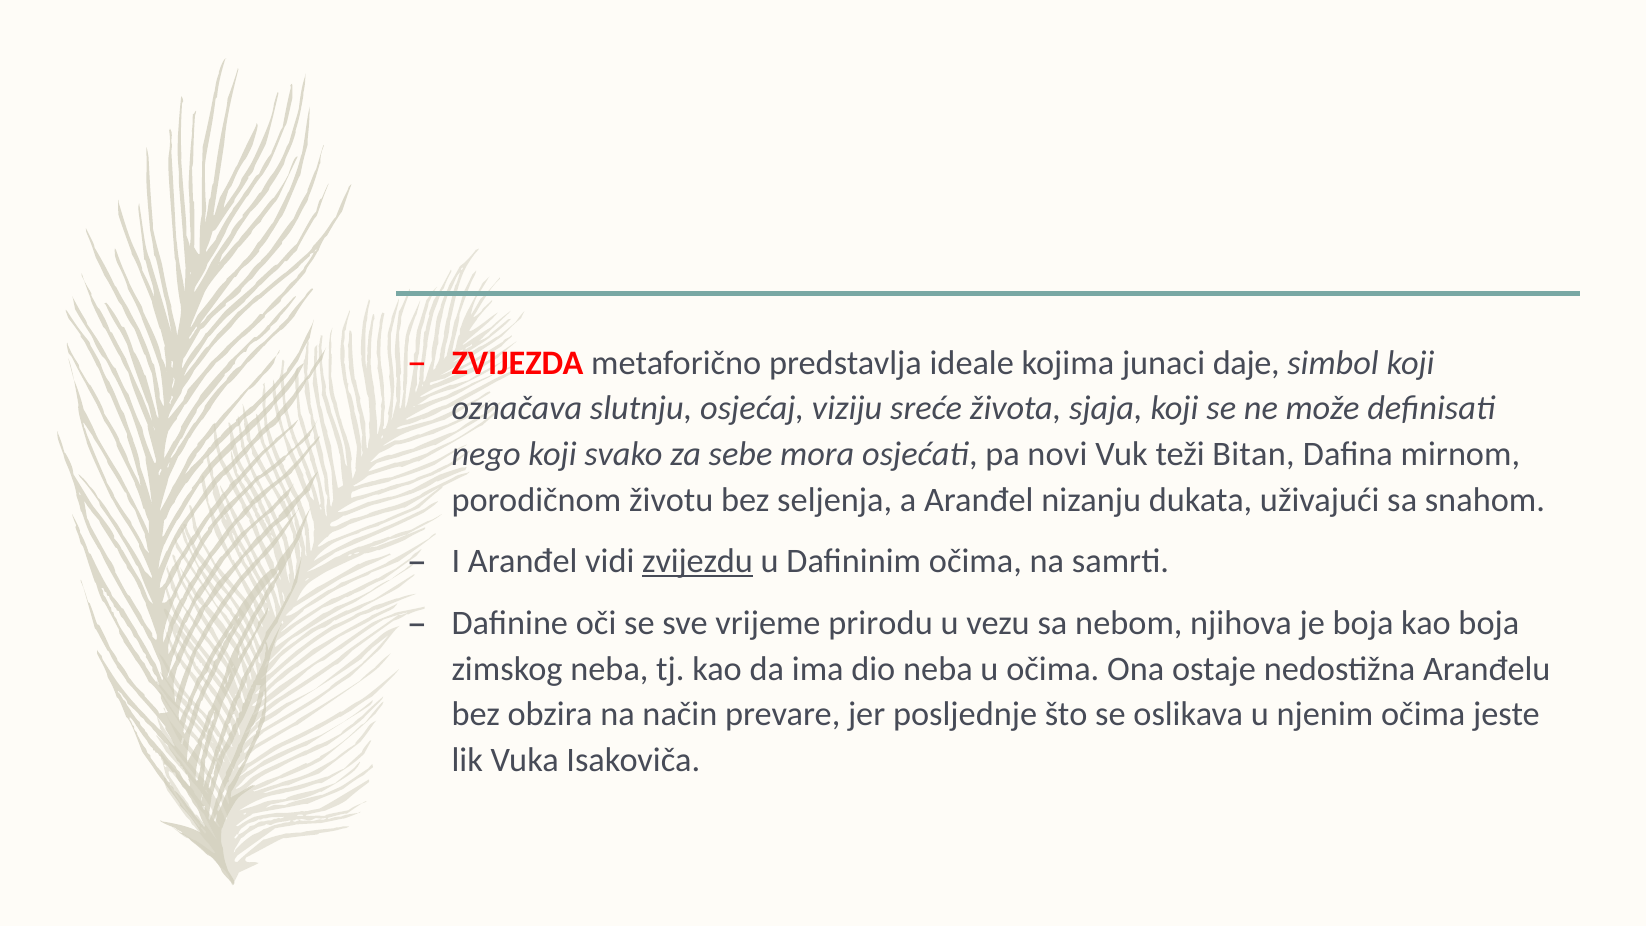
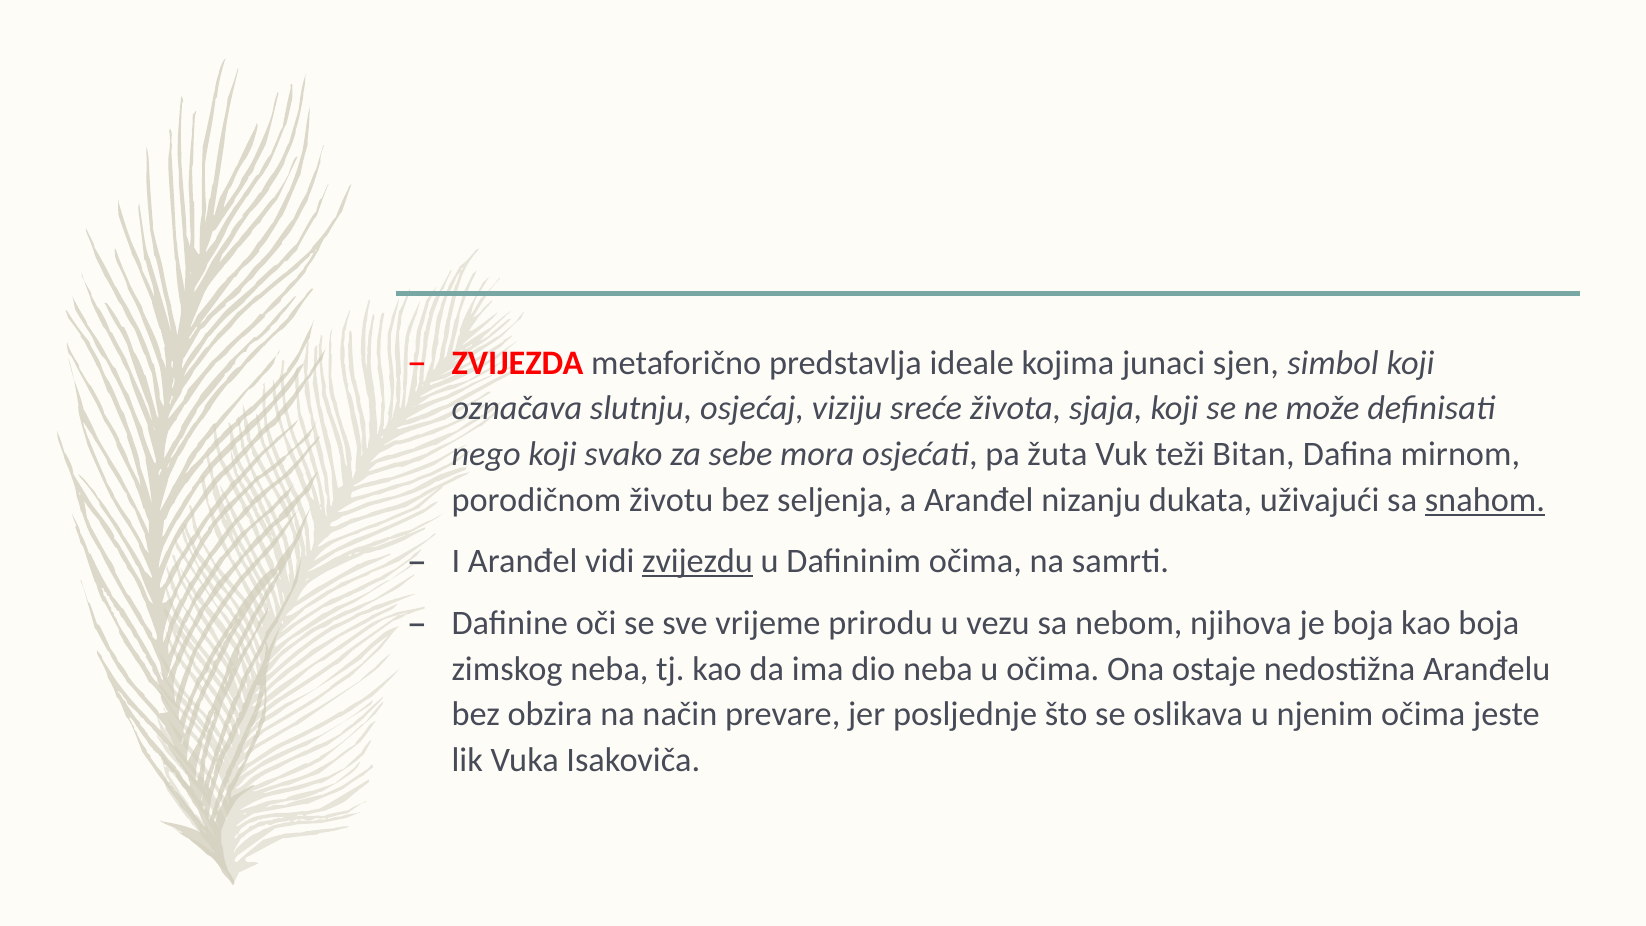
daje: daje -> sjen
novi: novi -> žuta
snahom underline: none -> present
